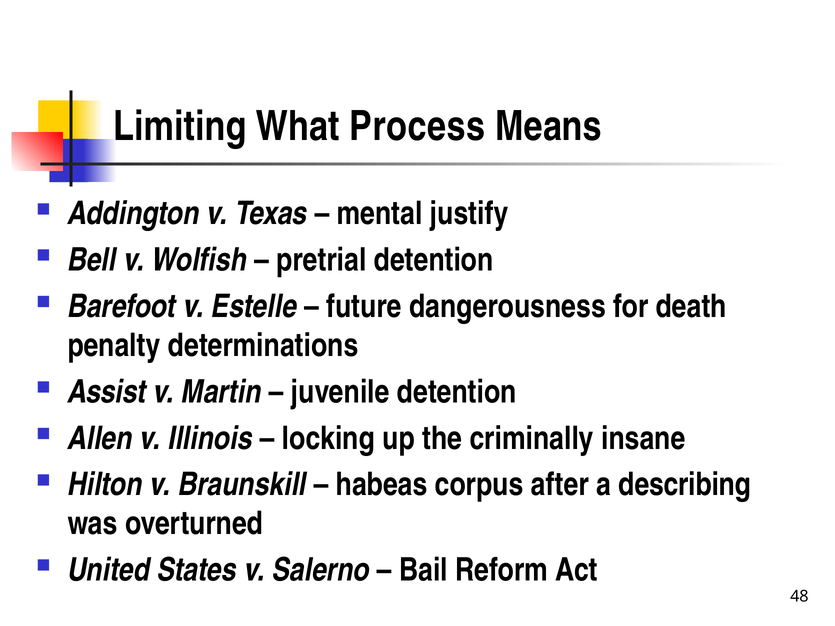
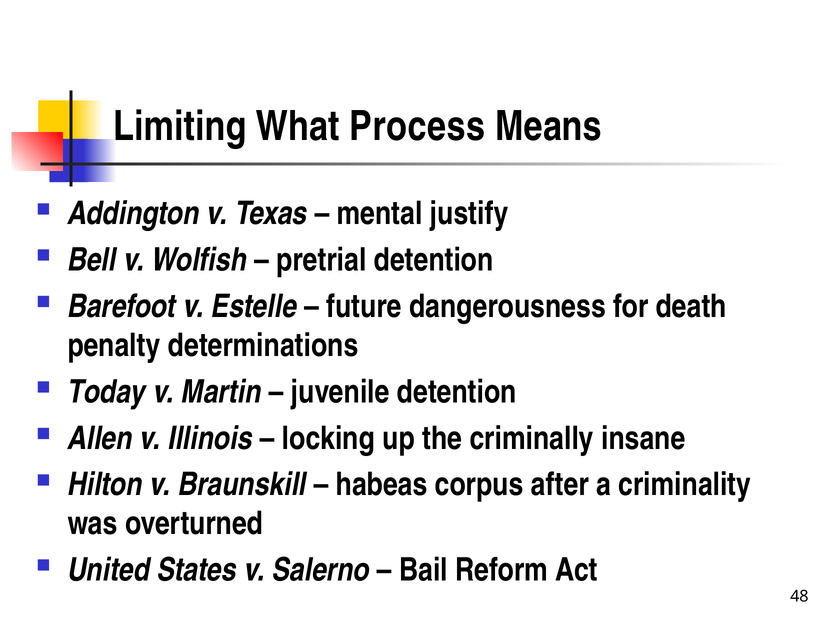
Assist: Assist -> Today
describing: describing -> criminality
